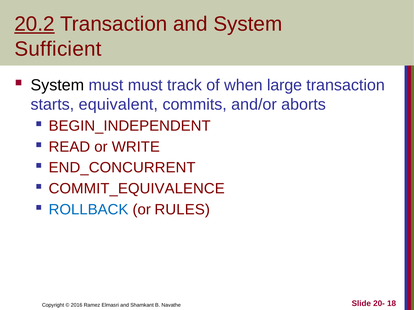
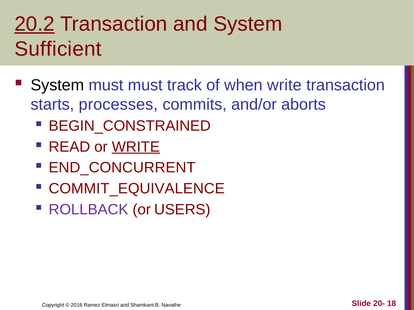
when large: large -> write
equivalent: equivalent -> processes
BEGIN_INDEPENDENT: BEGIN_INDEPENDENT -> BEGIN_CONSTRAINED
WRITE at (136, 147) underline: none -> present
ROLLBACK colour: blue -> purple
RULES: RULES -> USERS
